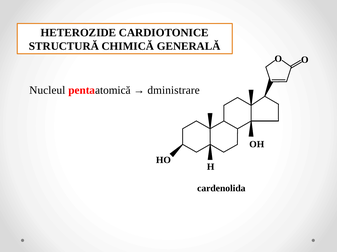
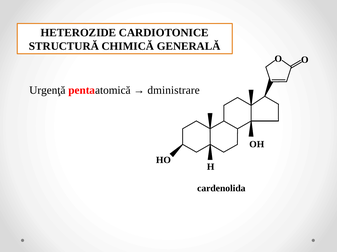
Nucleul: Nucleul -> Urgenţă
